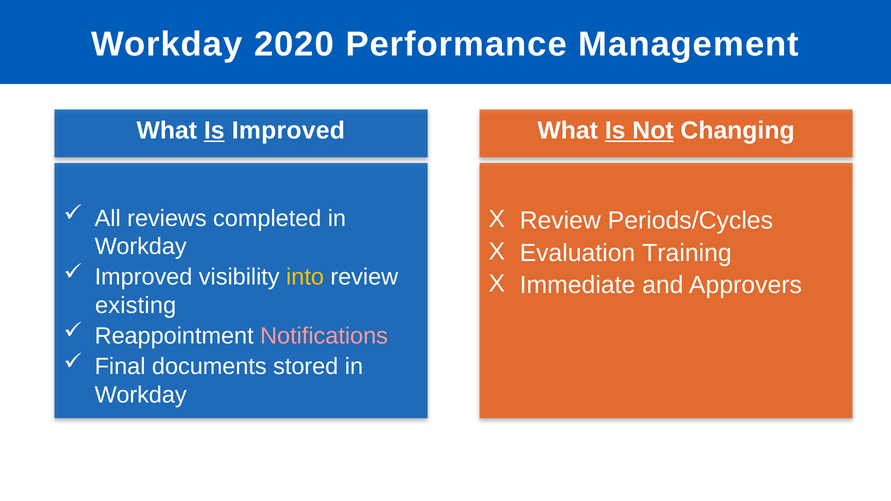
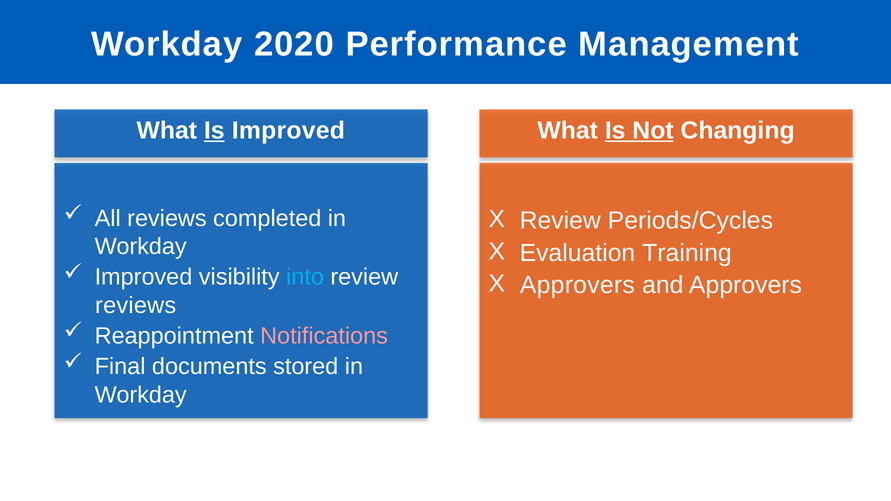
into colour: yellow -> light blue
Immediate at (578, 285): Immediate -> Approvers
existing at (136, 305): existing -> reviews
